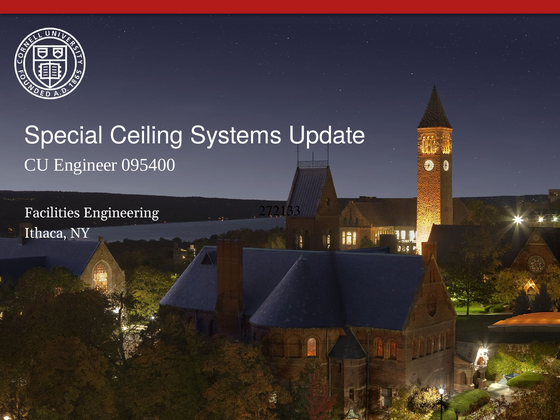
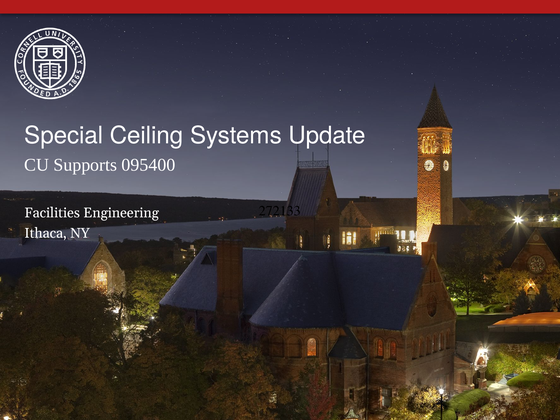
Engineer: Engineer -> Supports
